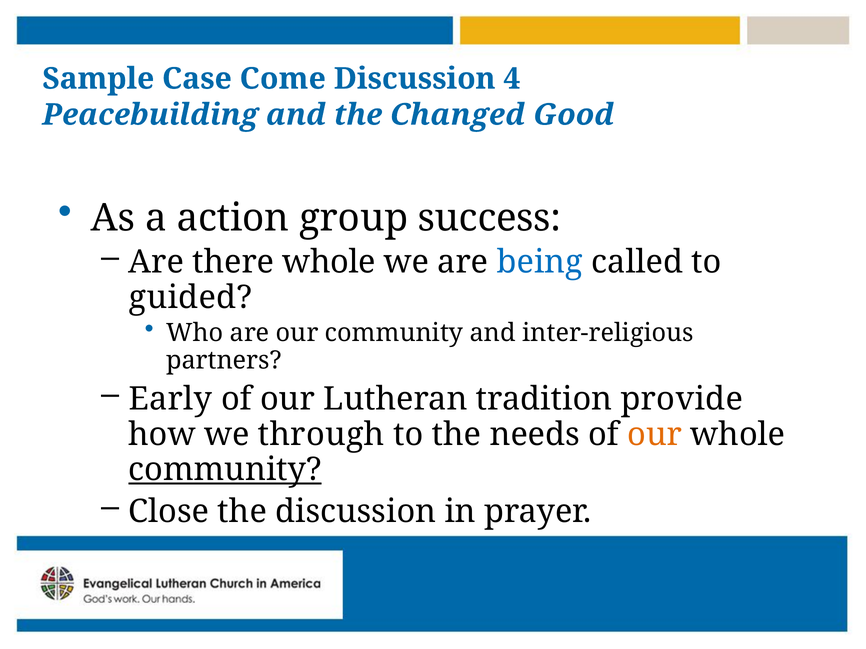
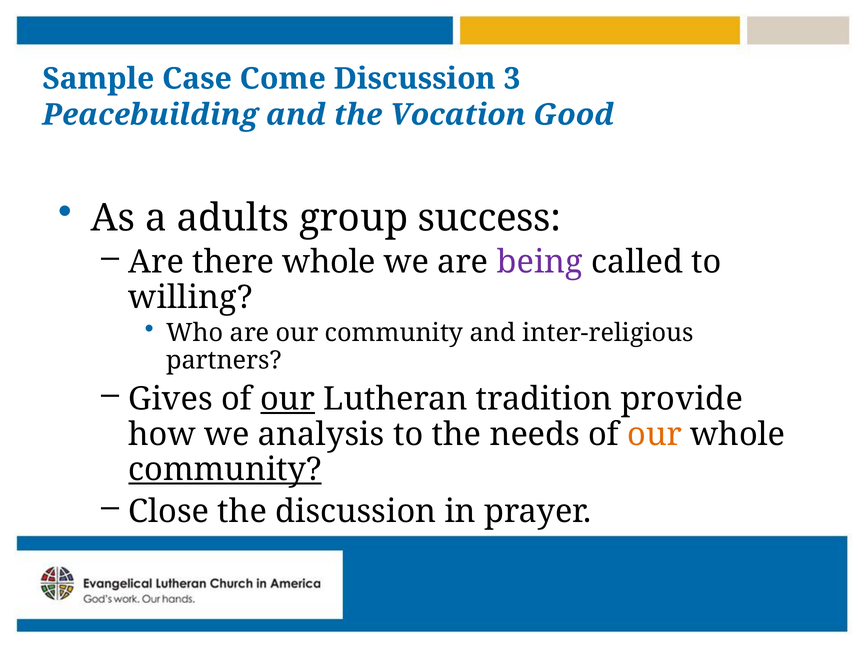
4: 4 -> 3
Changed: Changed -> Vocation
action: action -> adults
being colour: blue -> purple
guided: guided -> willing
Early: Early -> Gives
our at (288, 400) underline: none -> present
through: through -> analysis
